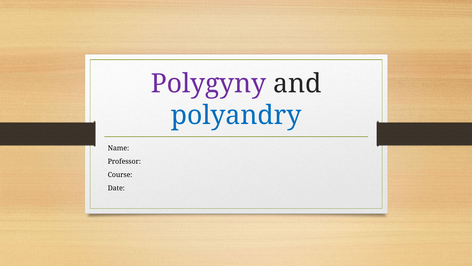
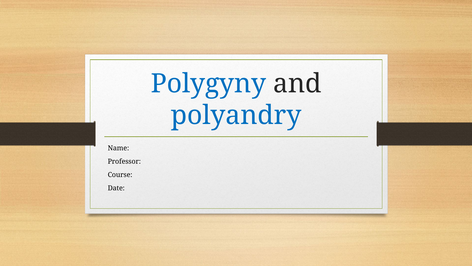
Polygyny colour: purple -> blue
